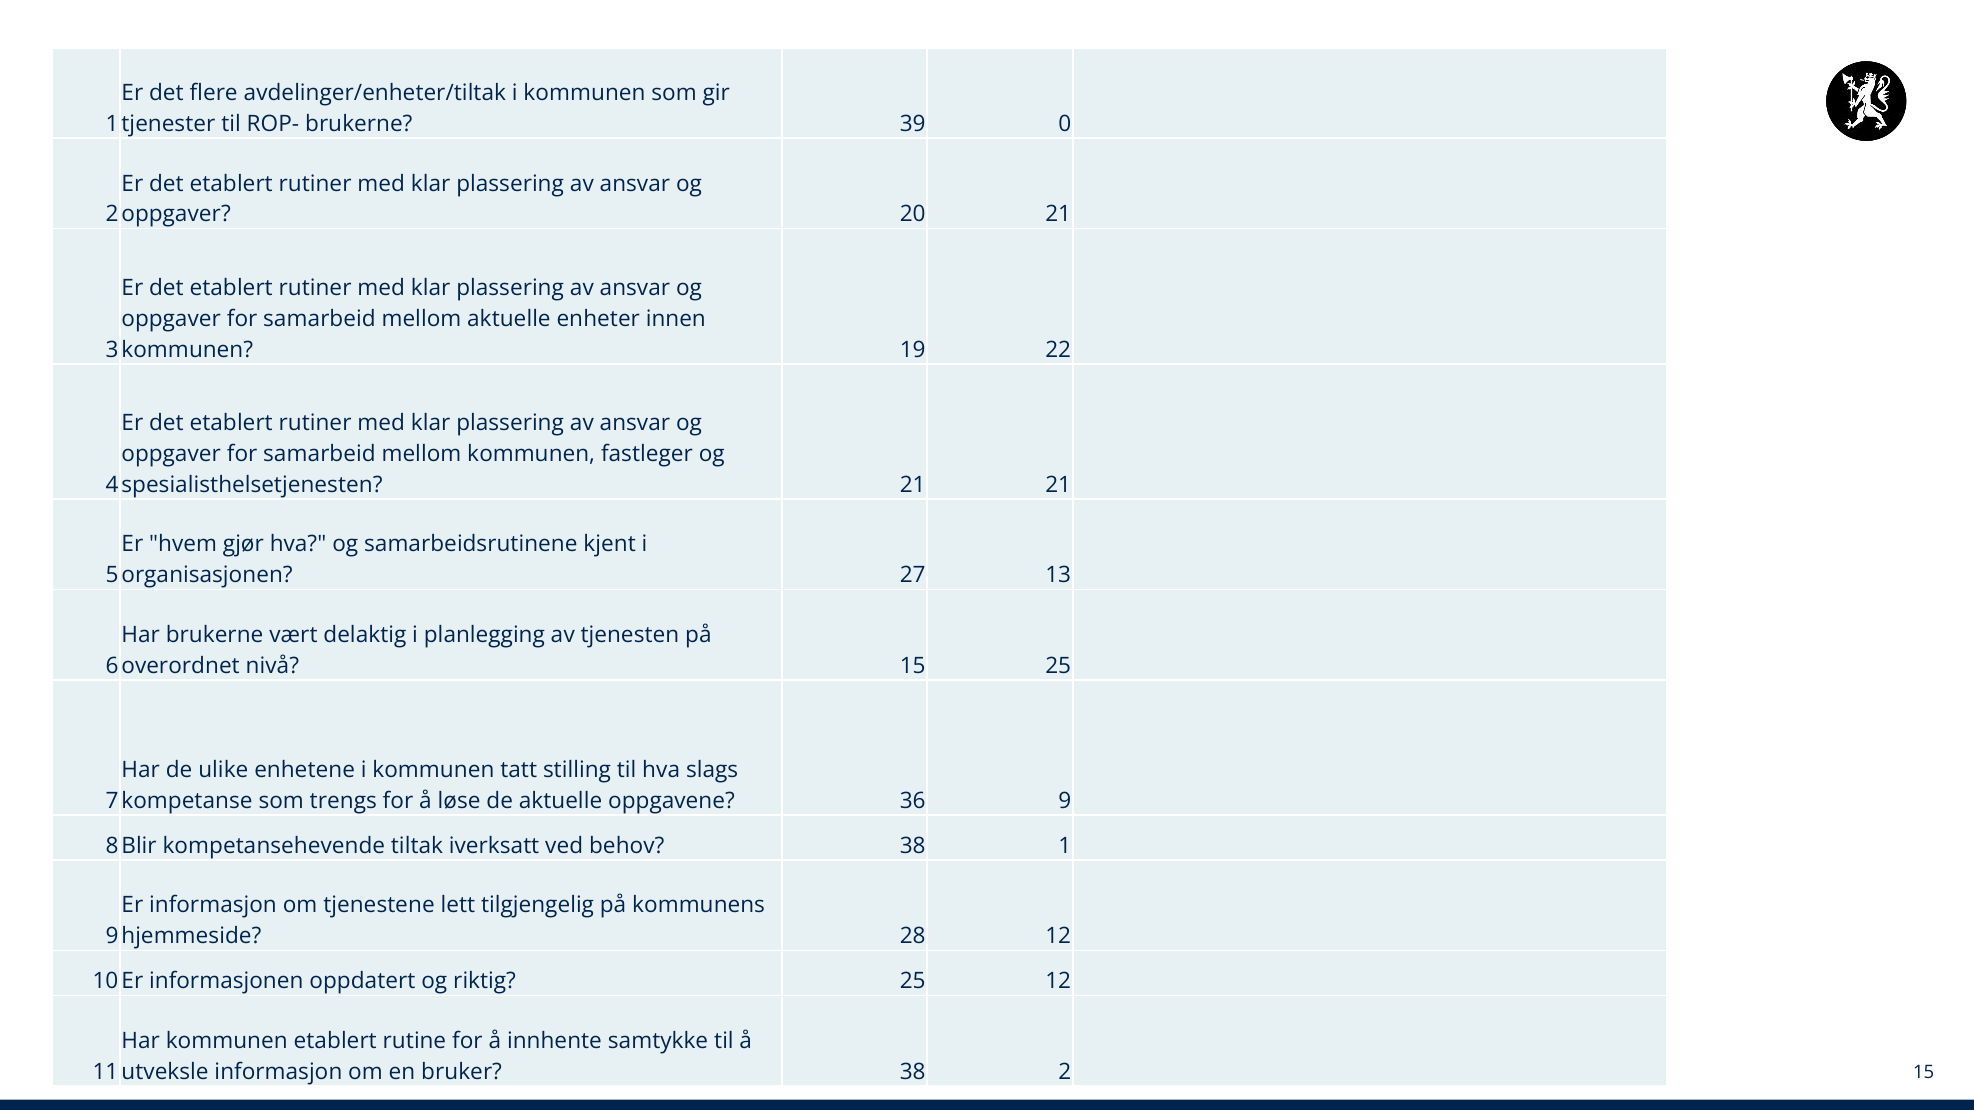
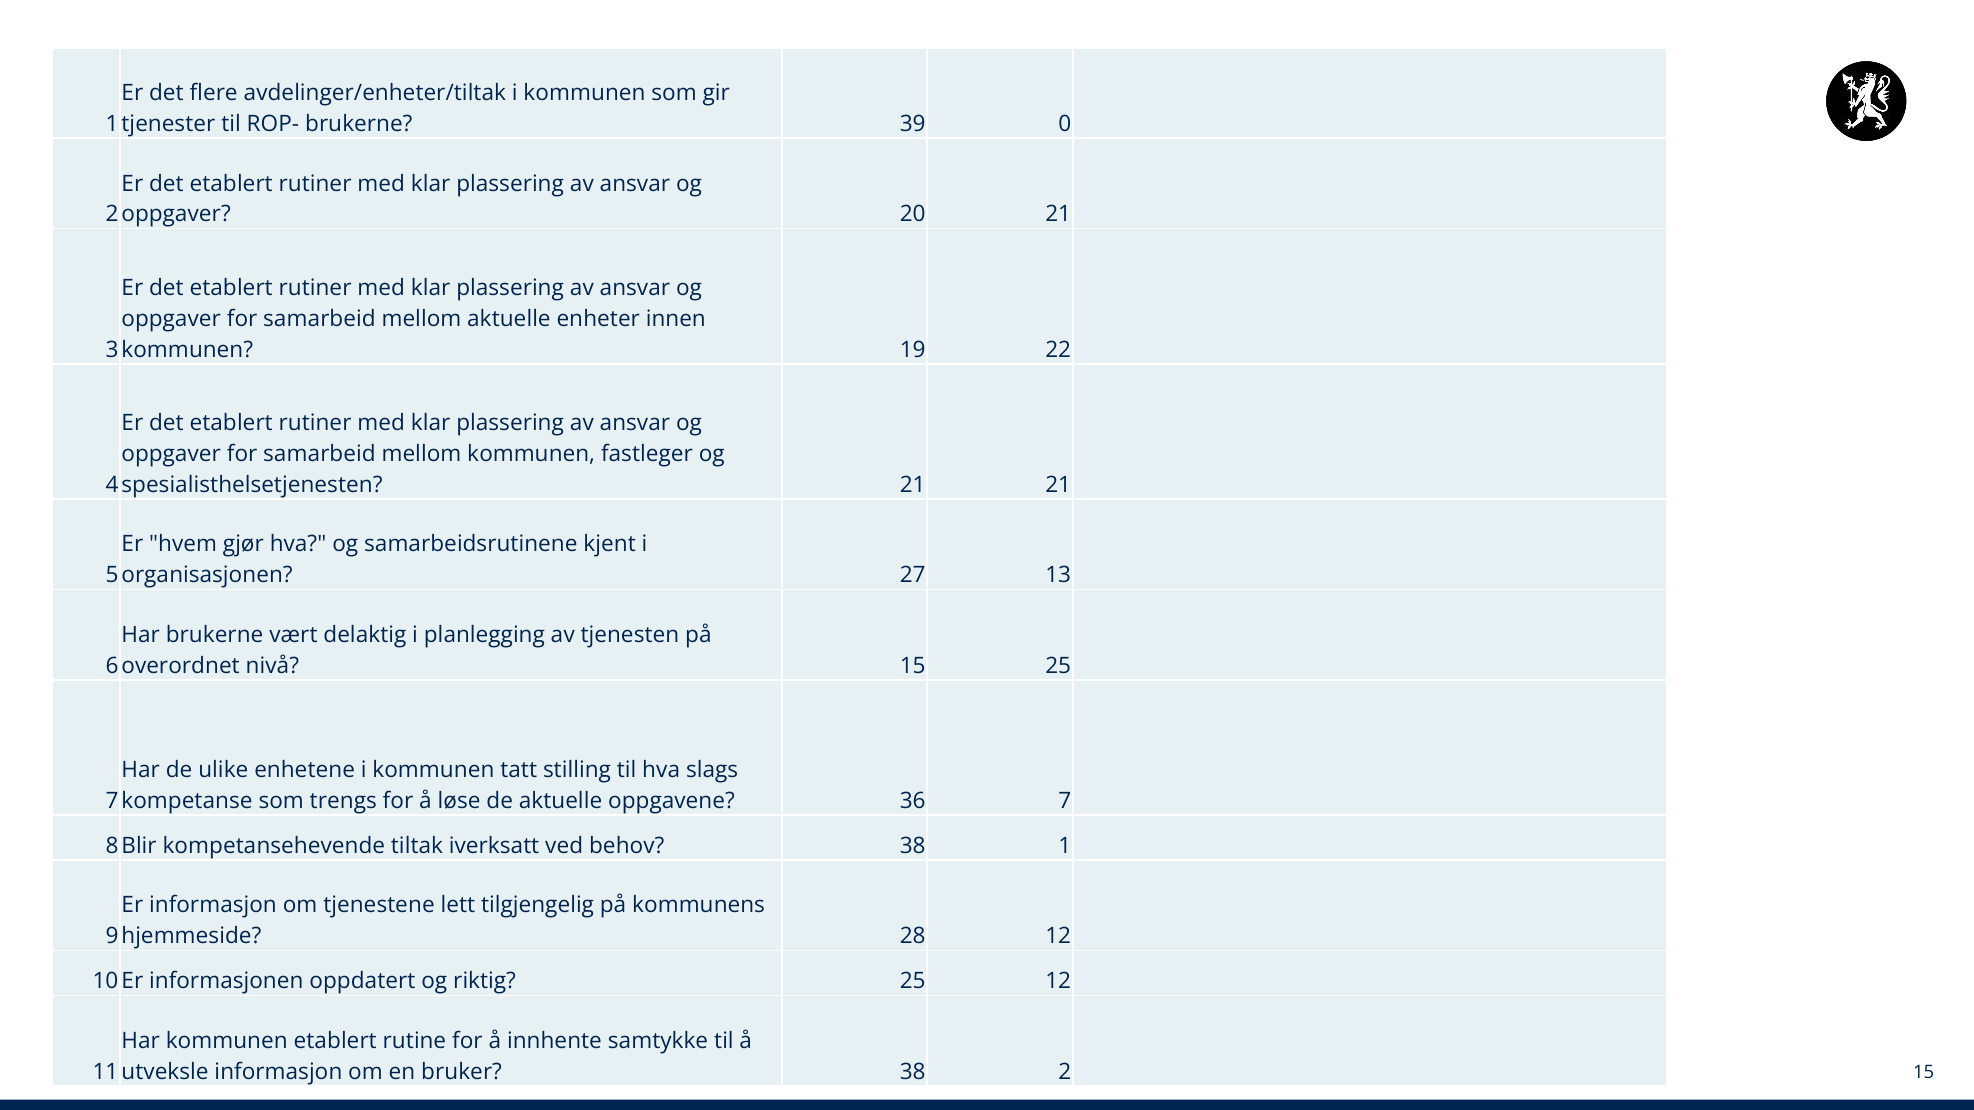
36 9: 9 -> 7
